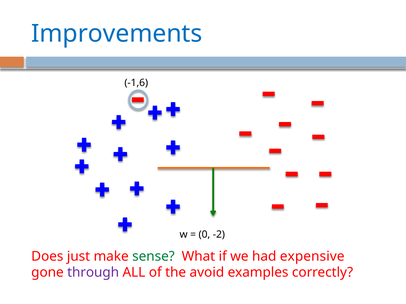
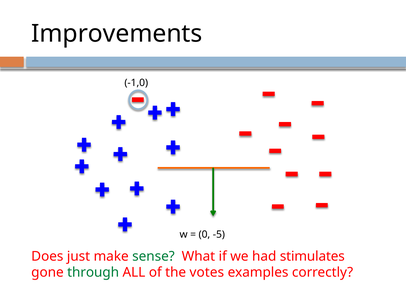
Improvements colour: blue -> black
-1,6: -1,6 -> -1,0
-2: -2 -> -5
expensive: expensive -> stimulates
through colour: purple -> green
avoid: avoid -> votes
